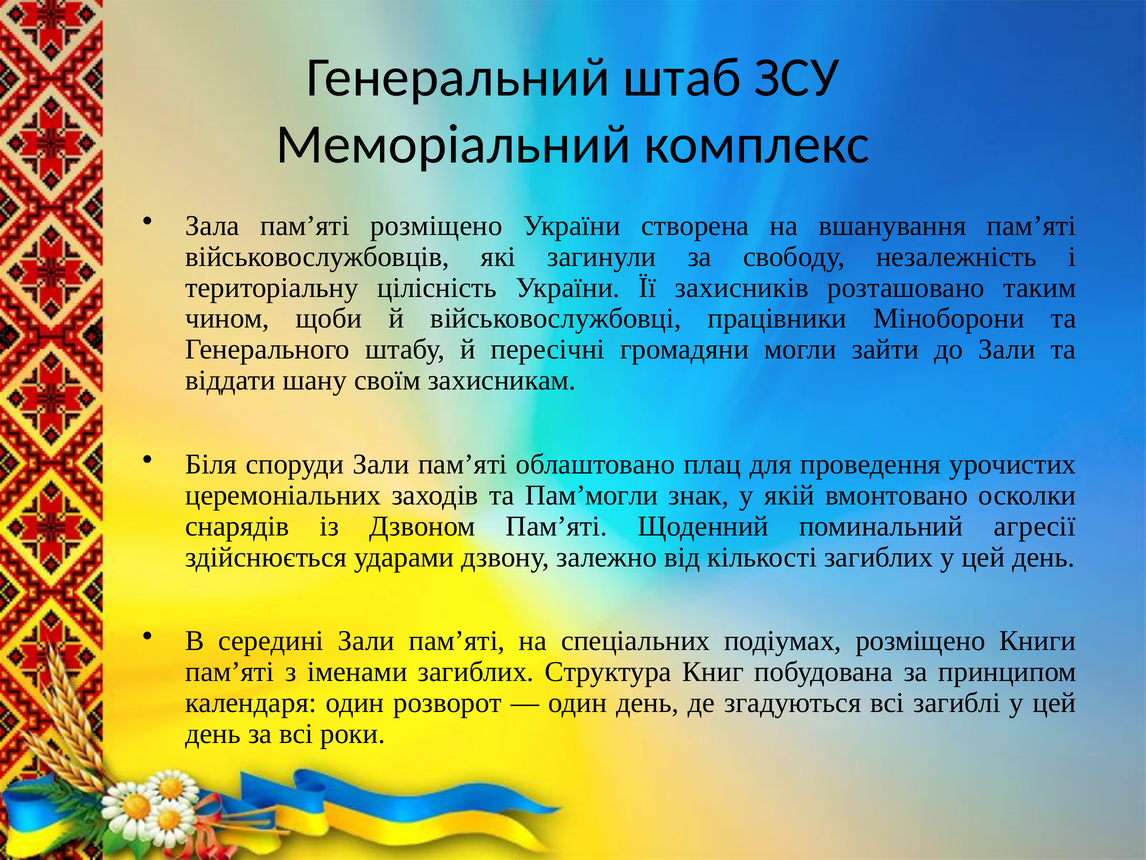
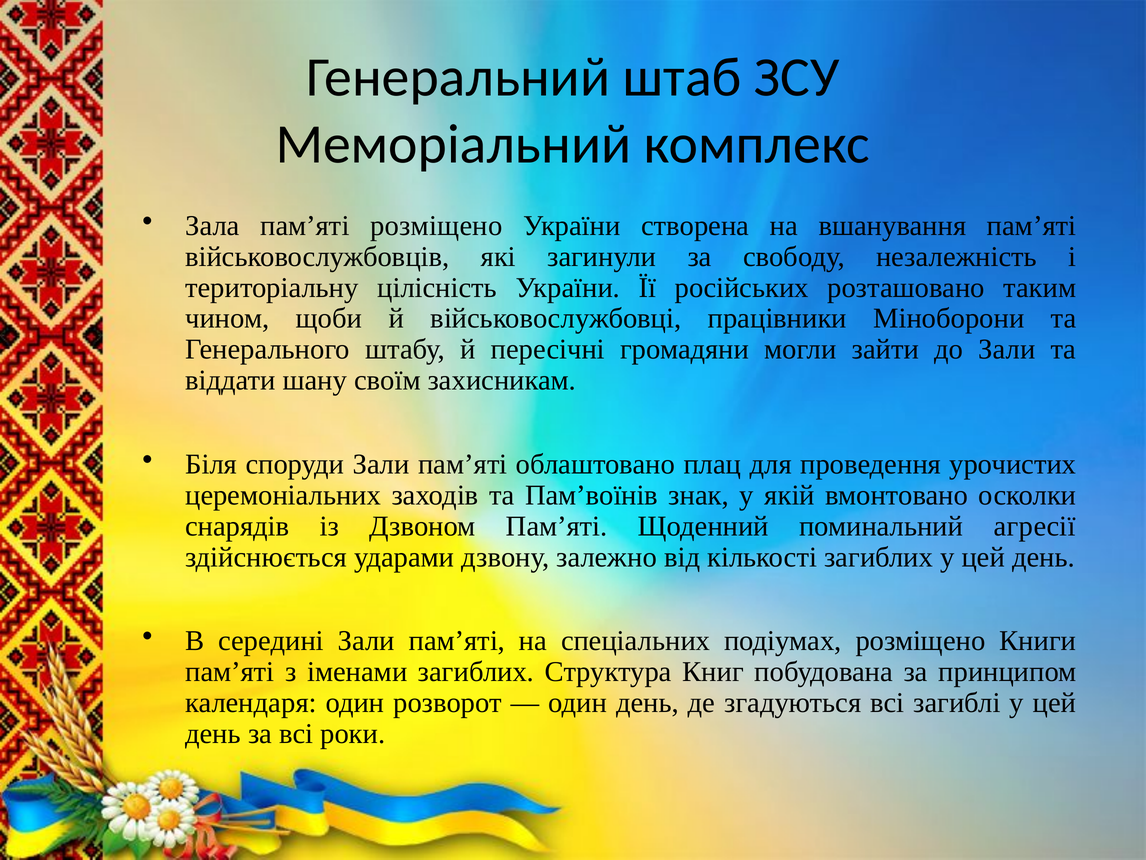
захисників: захисників -> російських
Пам’могли: Пам’могли -> Пам’воїнів
